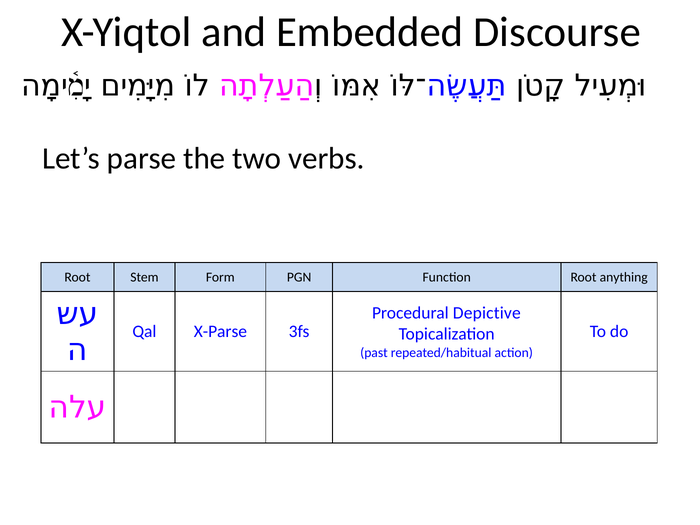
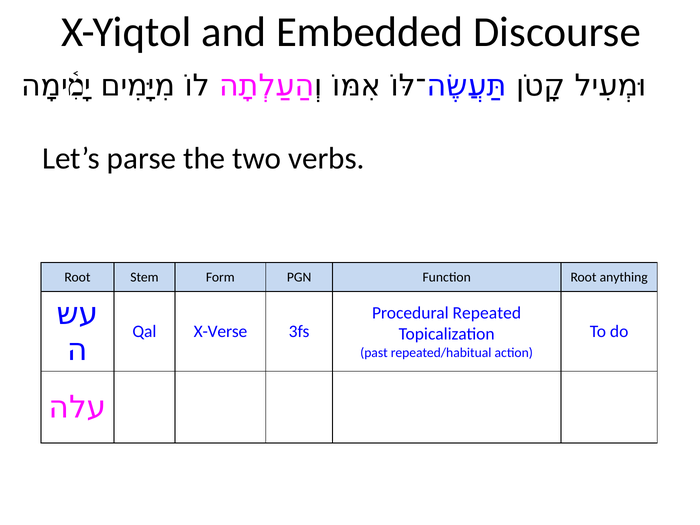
Depictive: Depictive -> Repeated
X-Parse: X-Parse -> X-Verse
